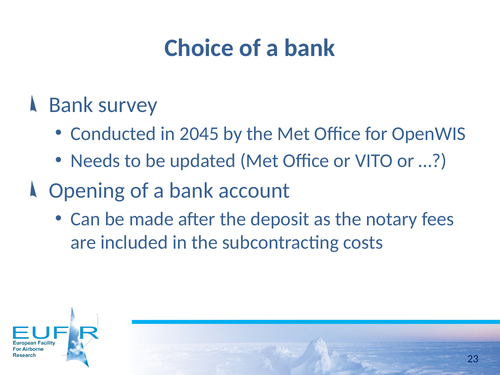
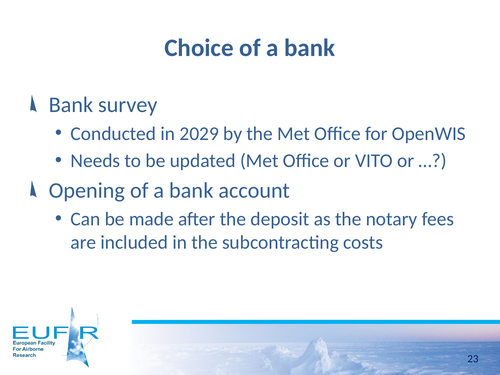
2045: 2045 -> 2029
